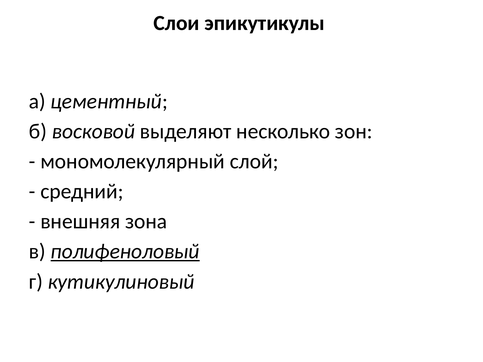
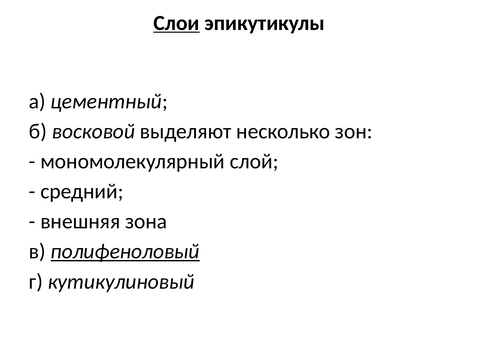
Слои underline: none -> present
